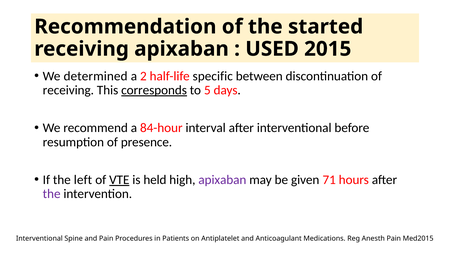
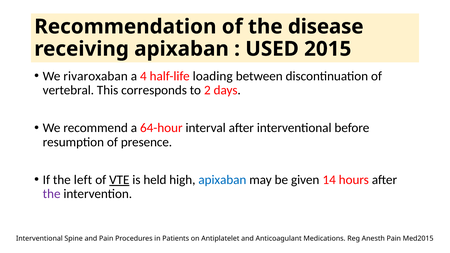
started: started -> disease
determined: determined -> rivaroxaban
2: 2 -> 4
specific: specific -> loading
receiving at (68, 90): receiving -> vertebral
corresponds underline: present -> none
5: 5 -> 2
84-hour: 84-hour -> 64-hour
apixaban at (222, 180) colour: purple -> blue
71: 71 -> 14
